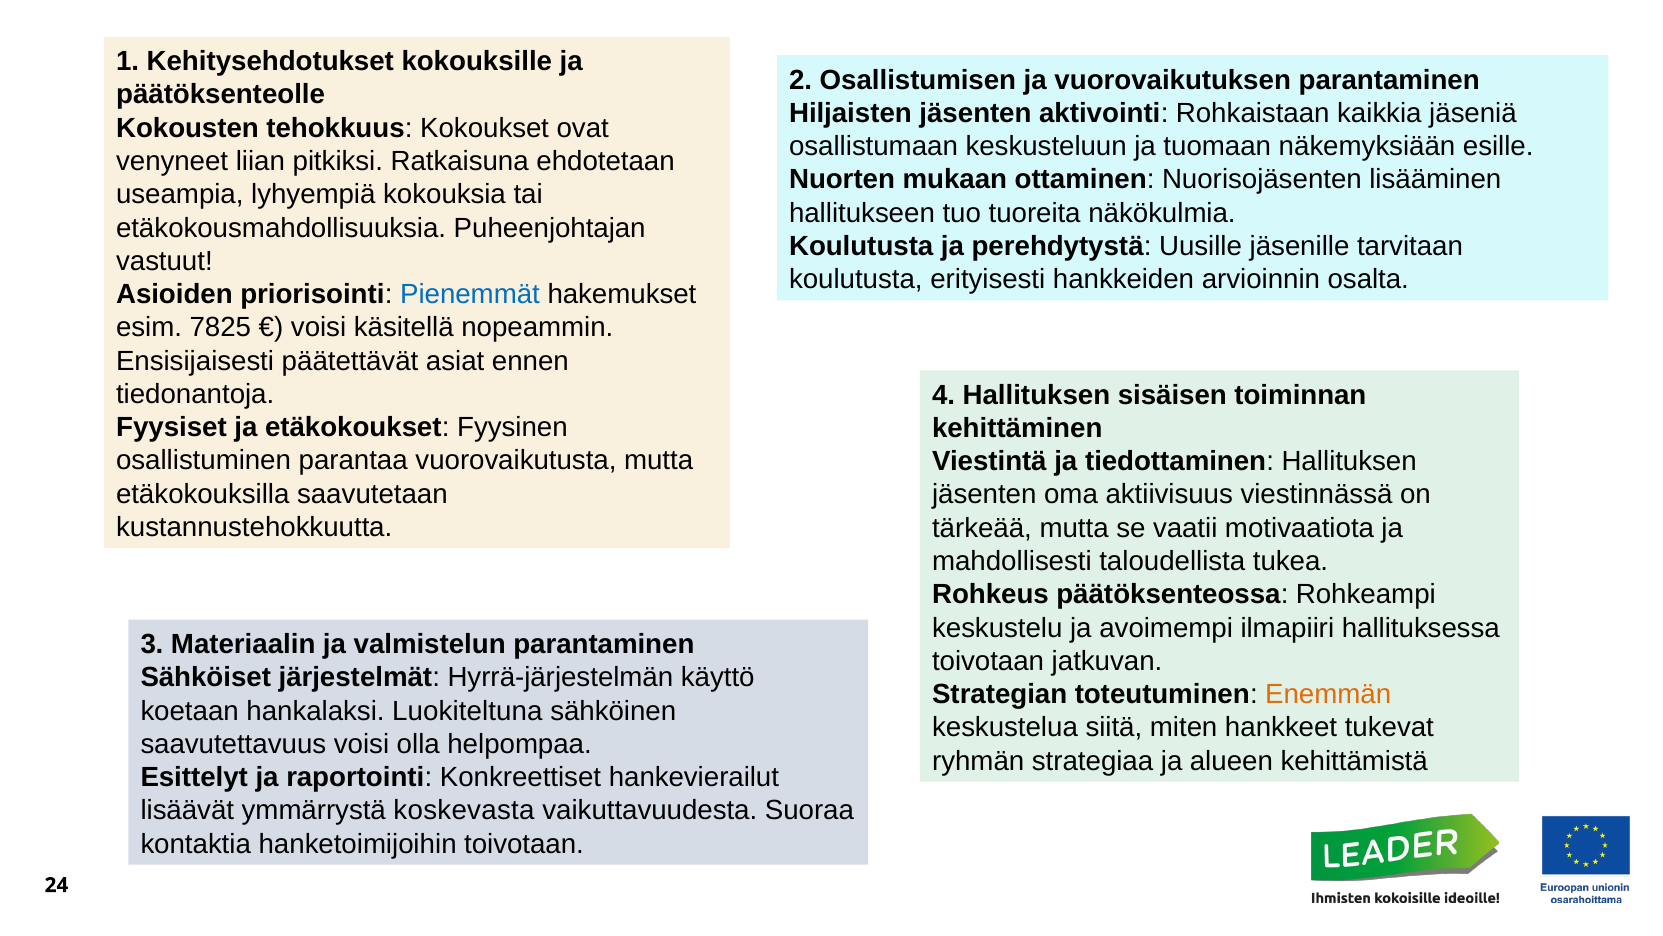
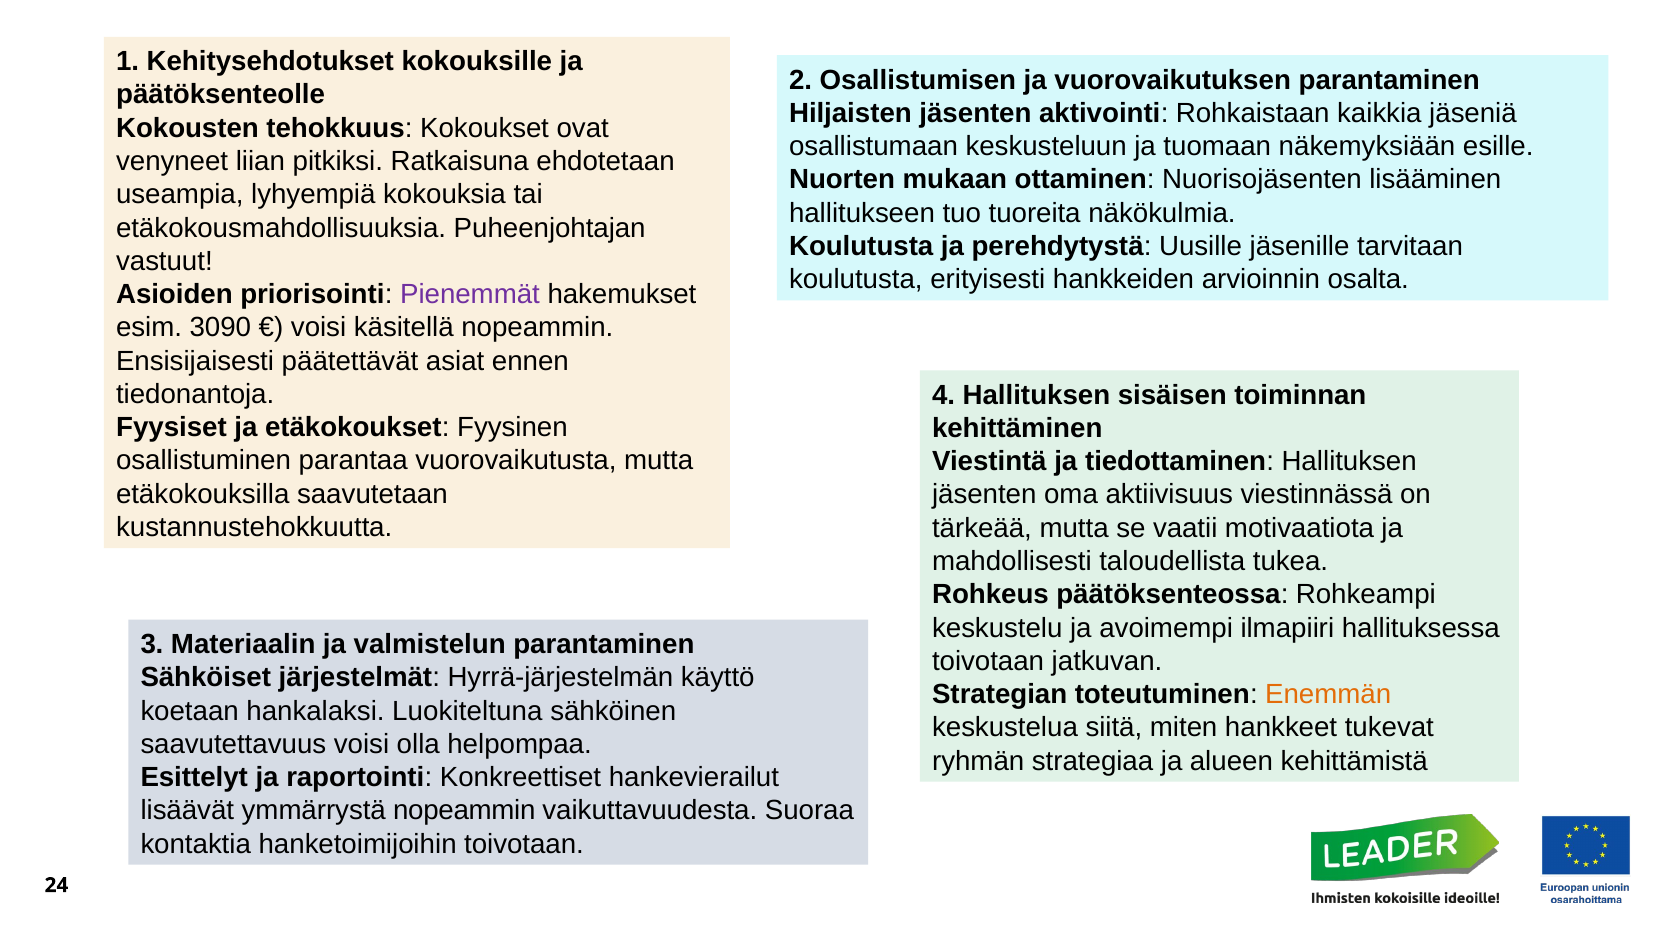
Pienemmät colour: blue -> purple
7825: 7825 -> 3090
ymmärrystä koskevasta: koskevasta -> nopeammin
